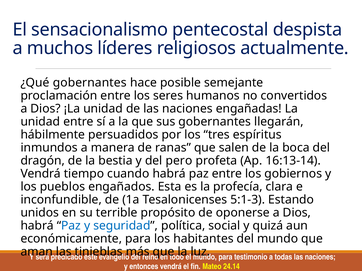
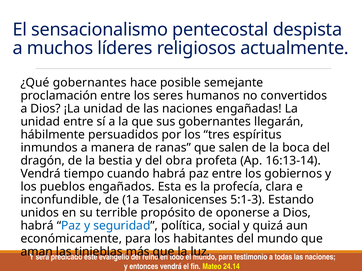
pero: pero -> obra
